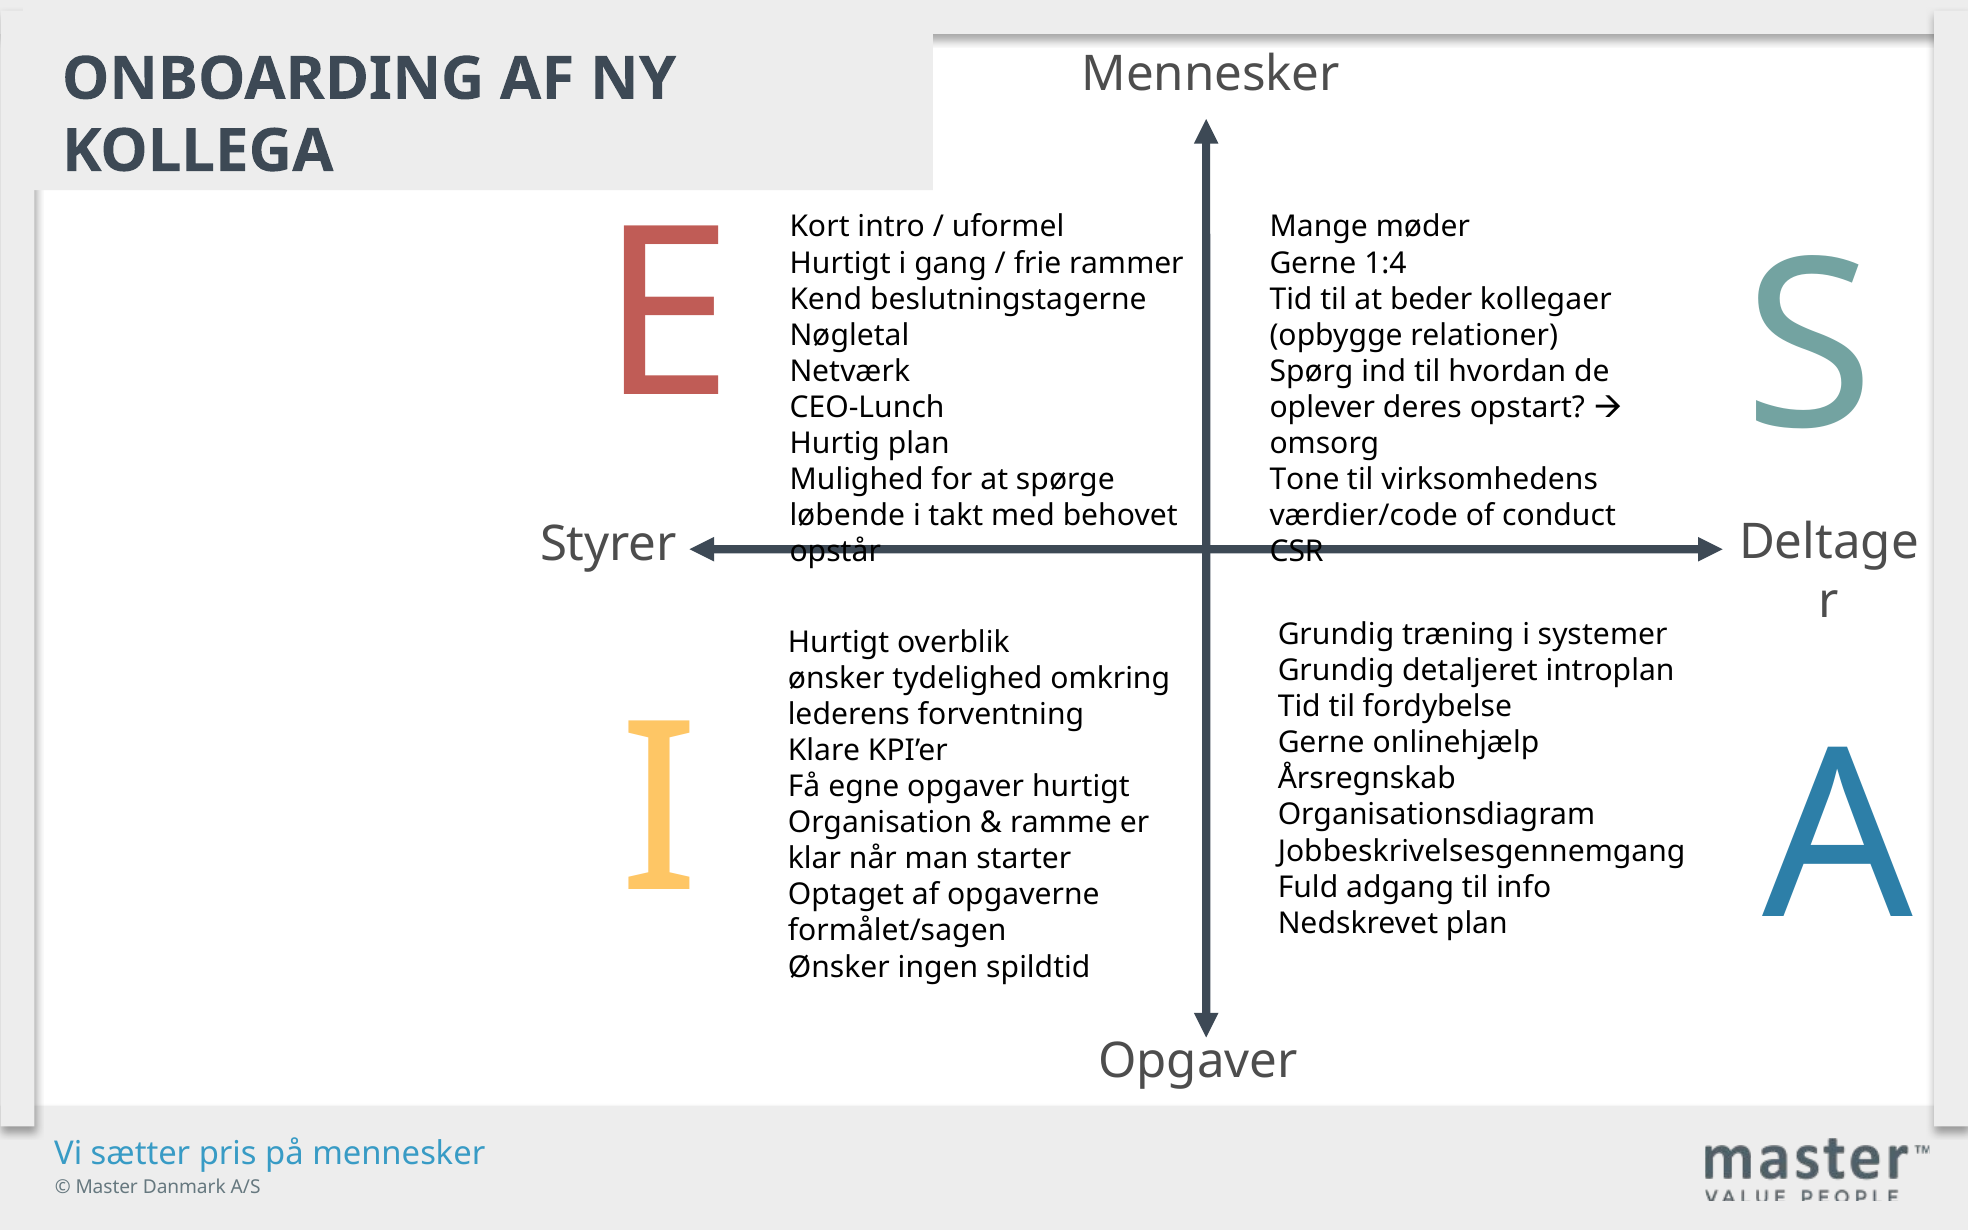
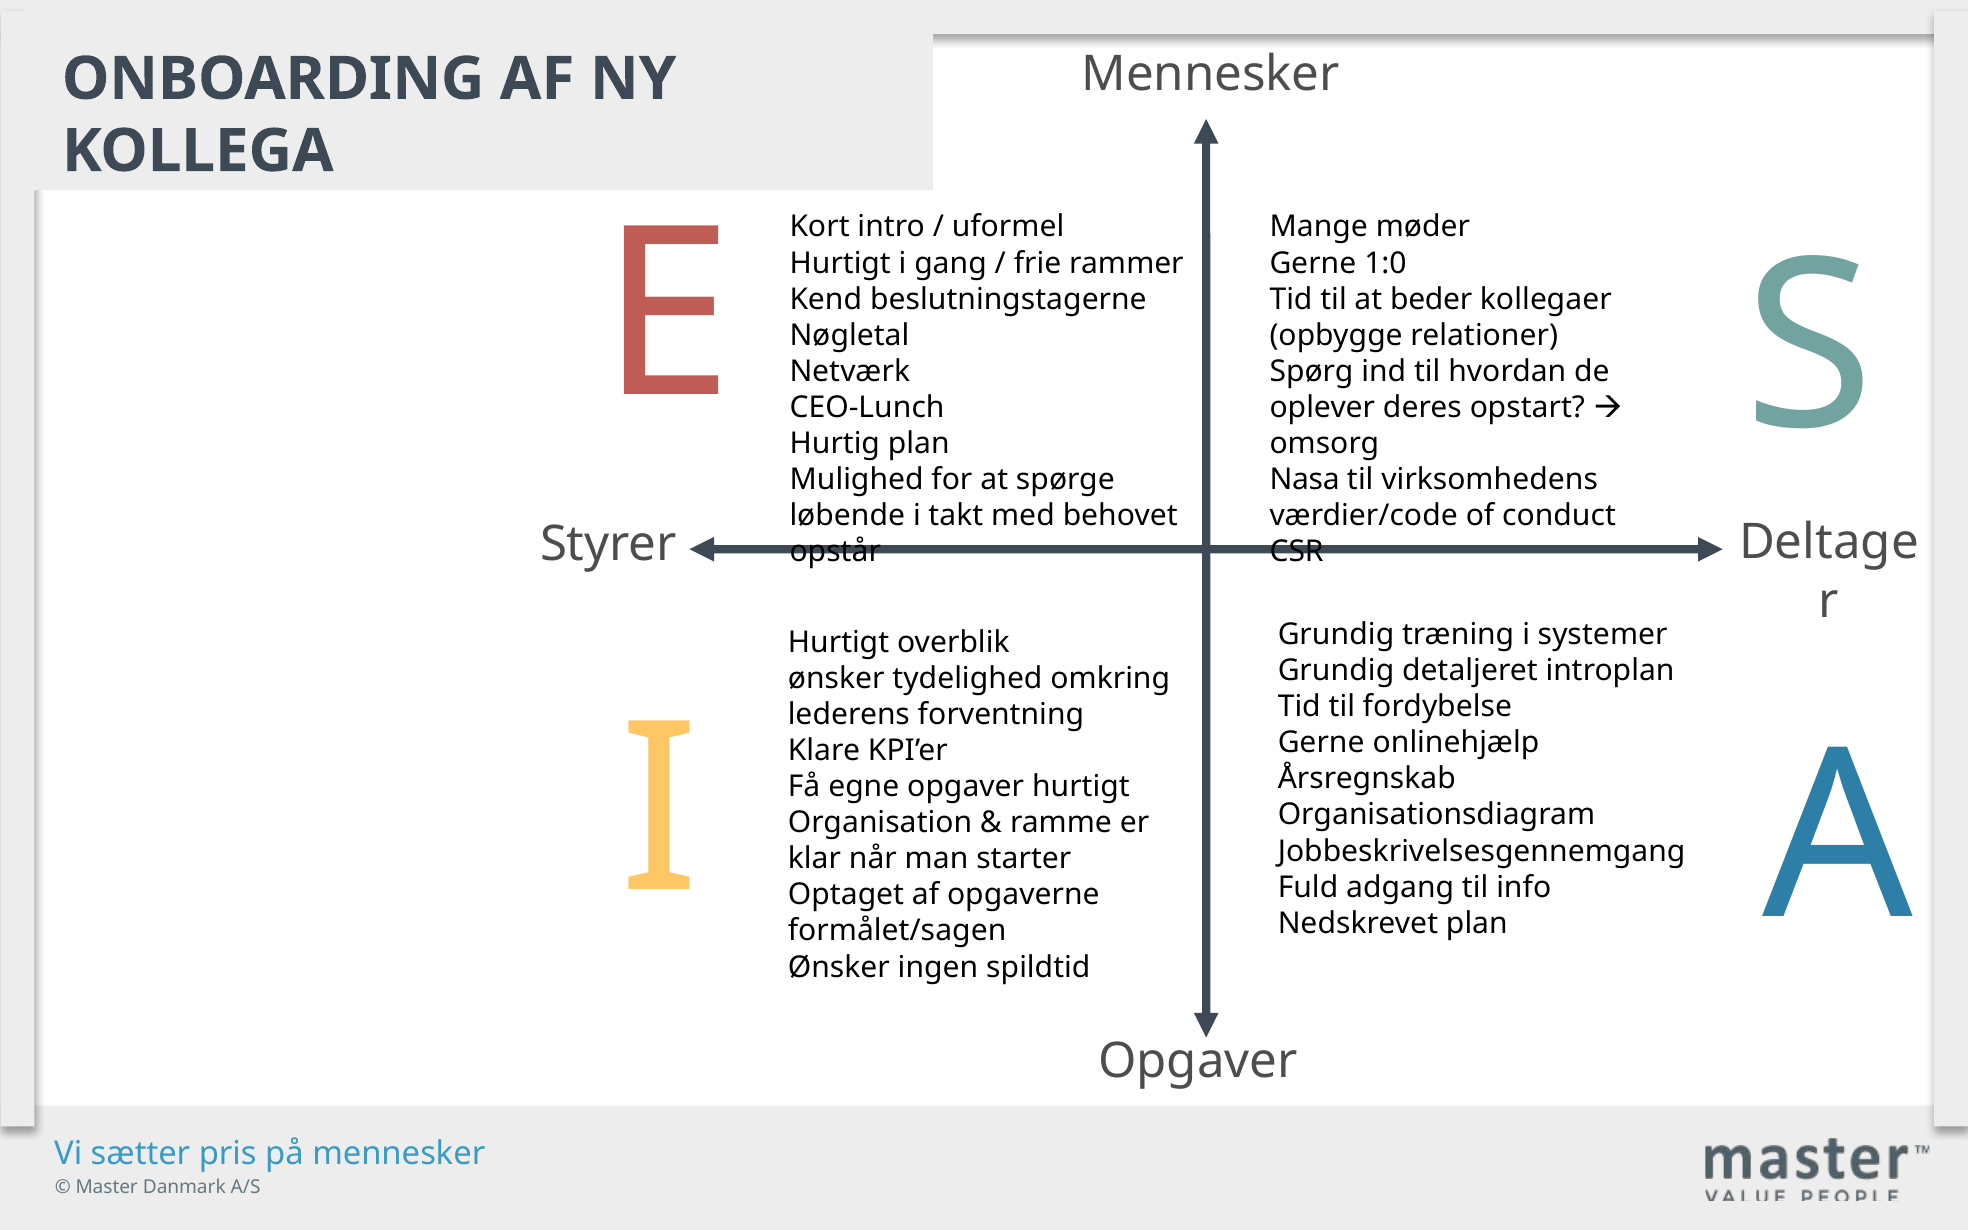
1:4: 1:4 -> 1:0
Tone: Tone -> Nasa
